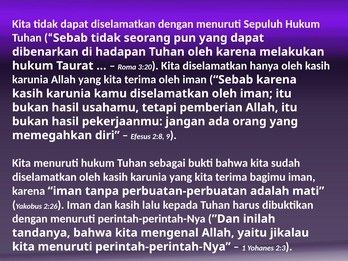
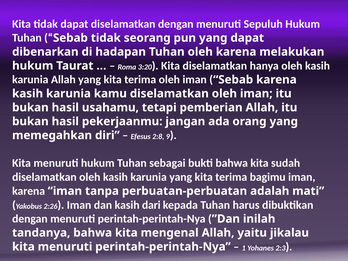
lalu: lalu -> dari
